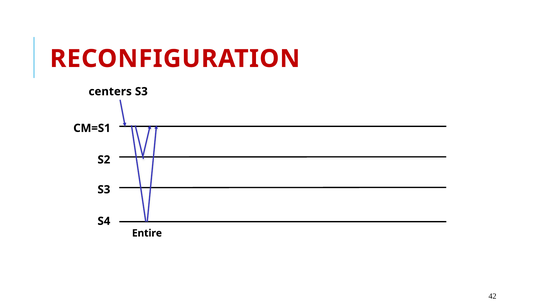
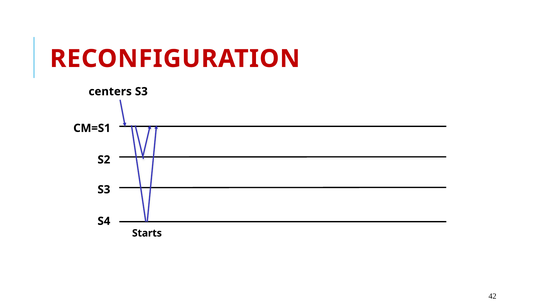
Entire: Entire -> Starts
